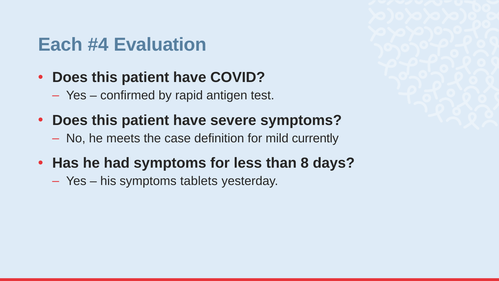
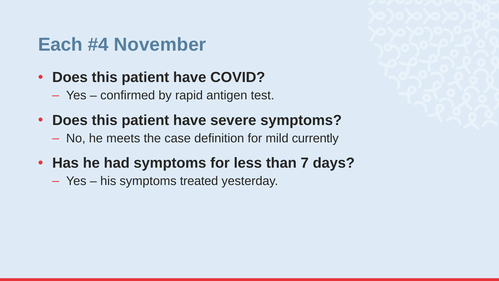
Evaluation: Evaluation -> November
8: 8 -> 7
tablets: tablets -> treated
